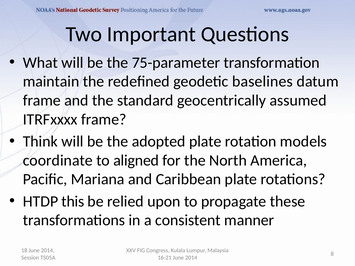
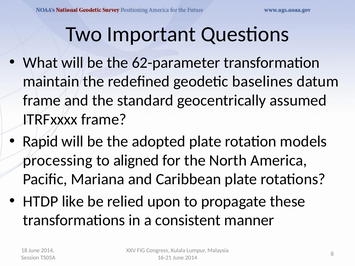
75-parameter: 75-parameter -> 62-parameter
Think: Think -> Rapid
coordinate: coordinate -> processing
this: this -> like
